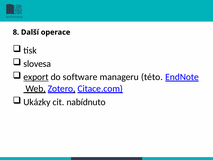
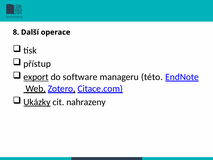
slovesa: slovesa -> přístup
Ukázky underline: none -> present
nabídnuto: nabídnuto -> nahrazeny
